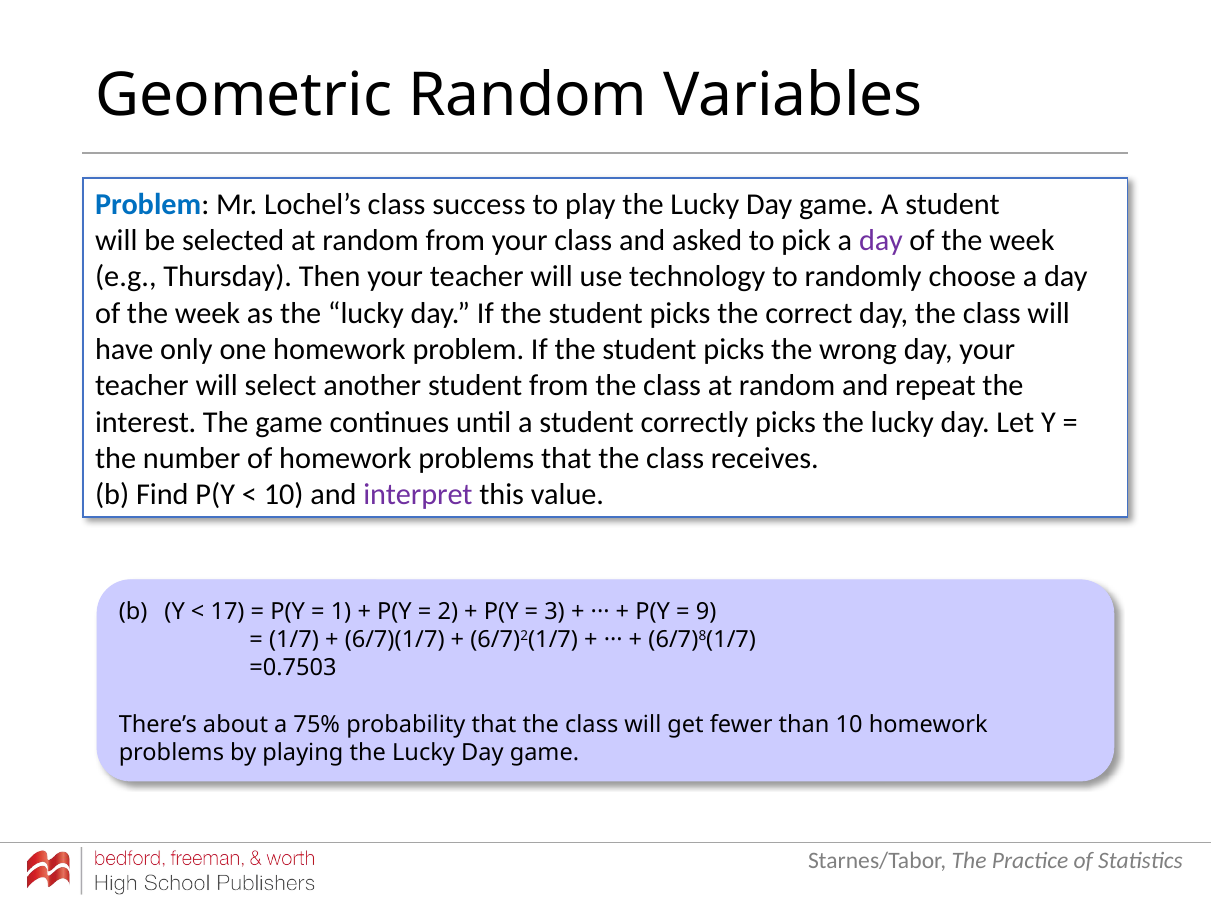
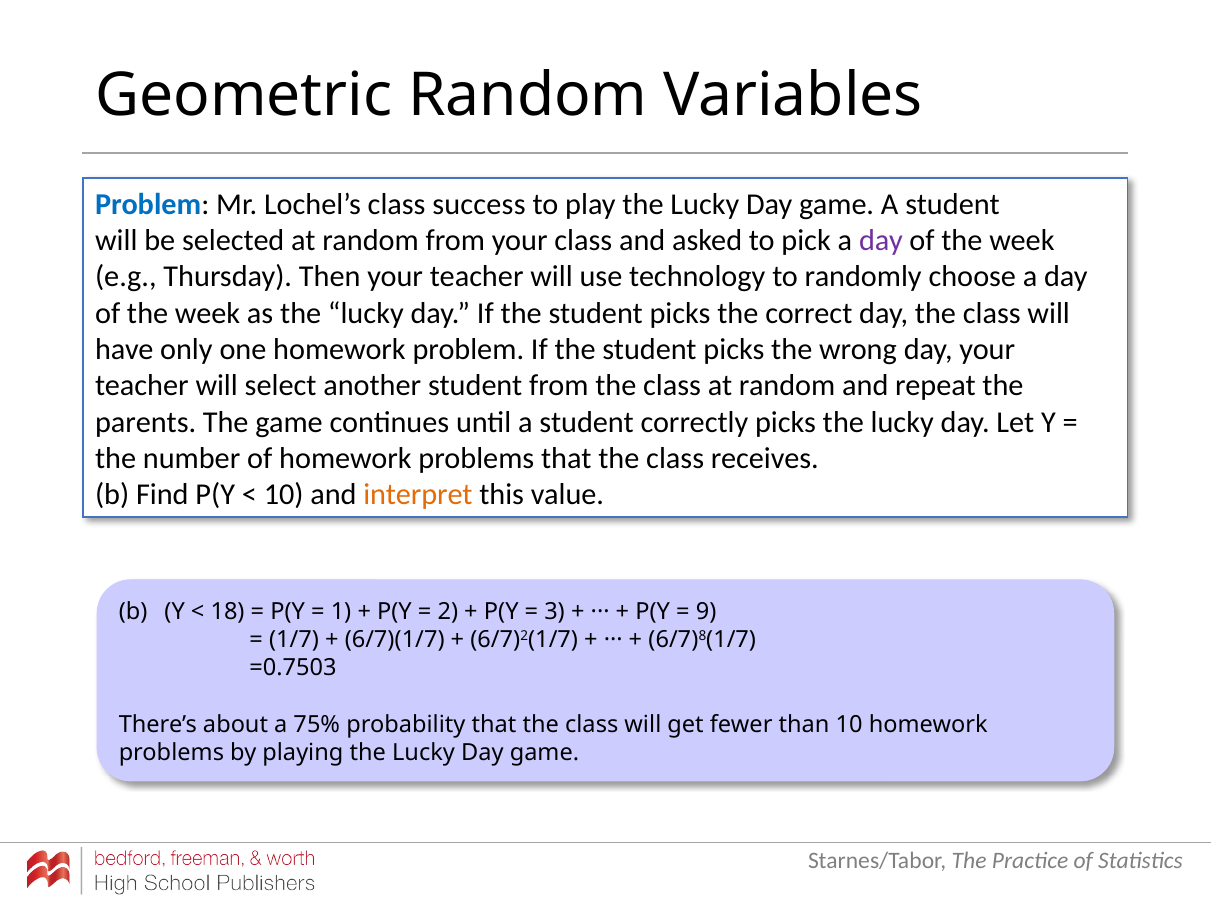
interest: interest -> parents
interpret colour: purple -> orange
17: 17 -> 18
